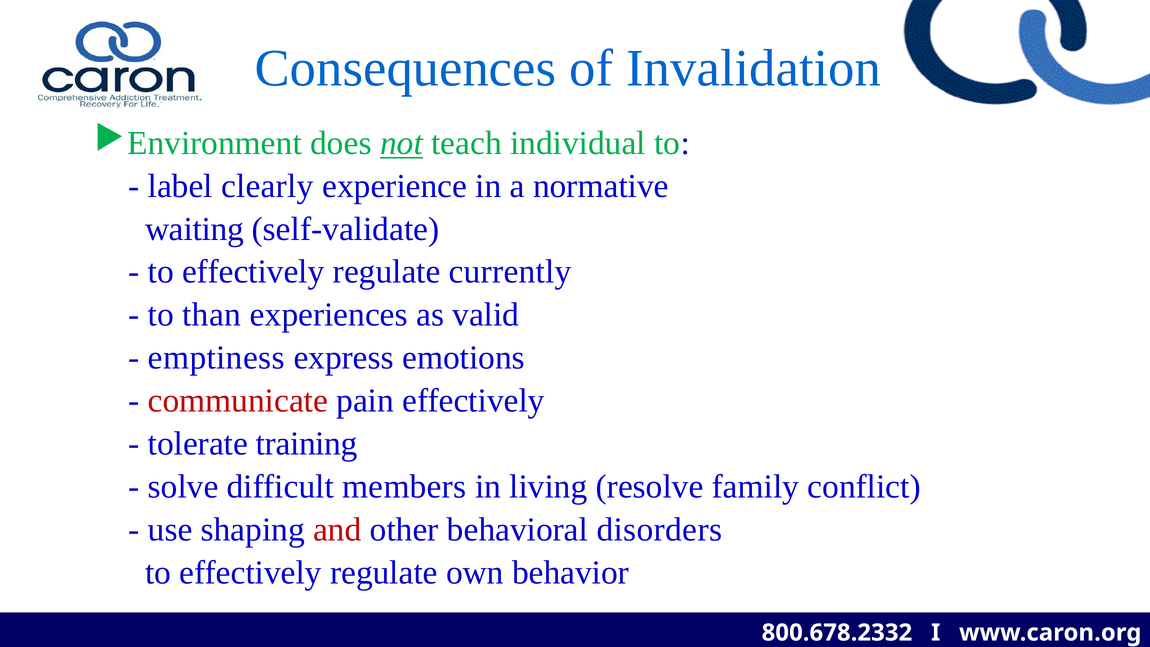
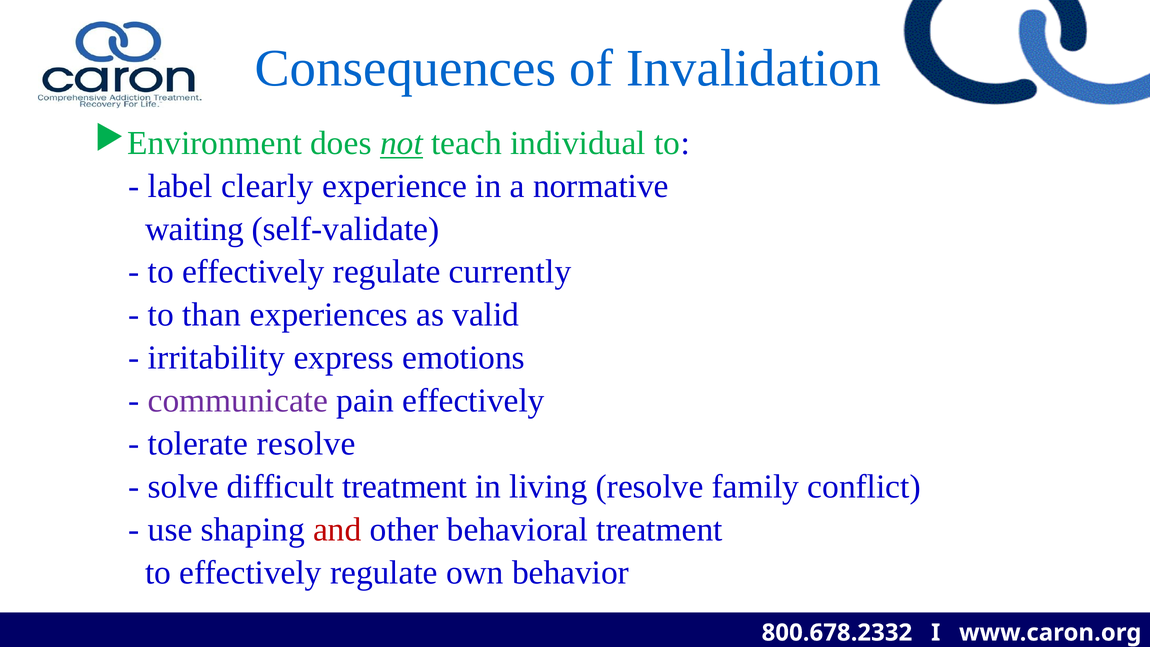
emptiness: emptiness -> irritability
communicate colour: red -> purple
tolerate training: training -> resolve
difficult members: members -> treatment
behavioral disorders: disorders -> treatment
